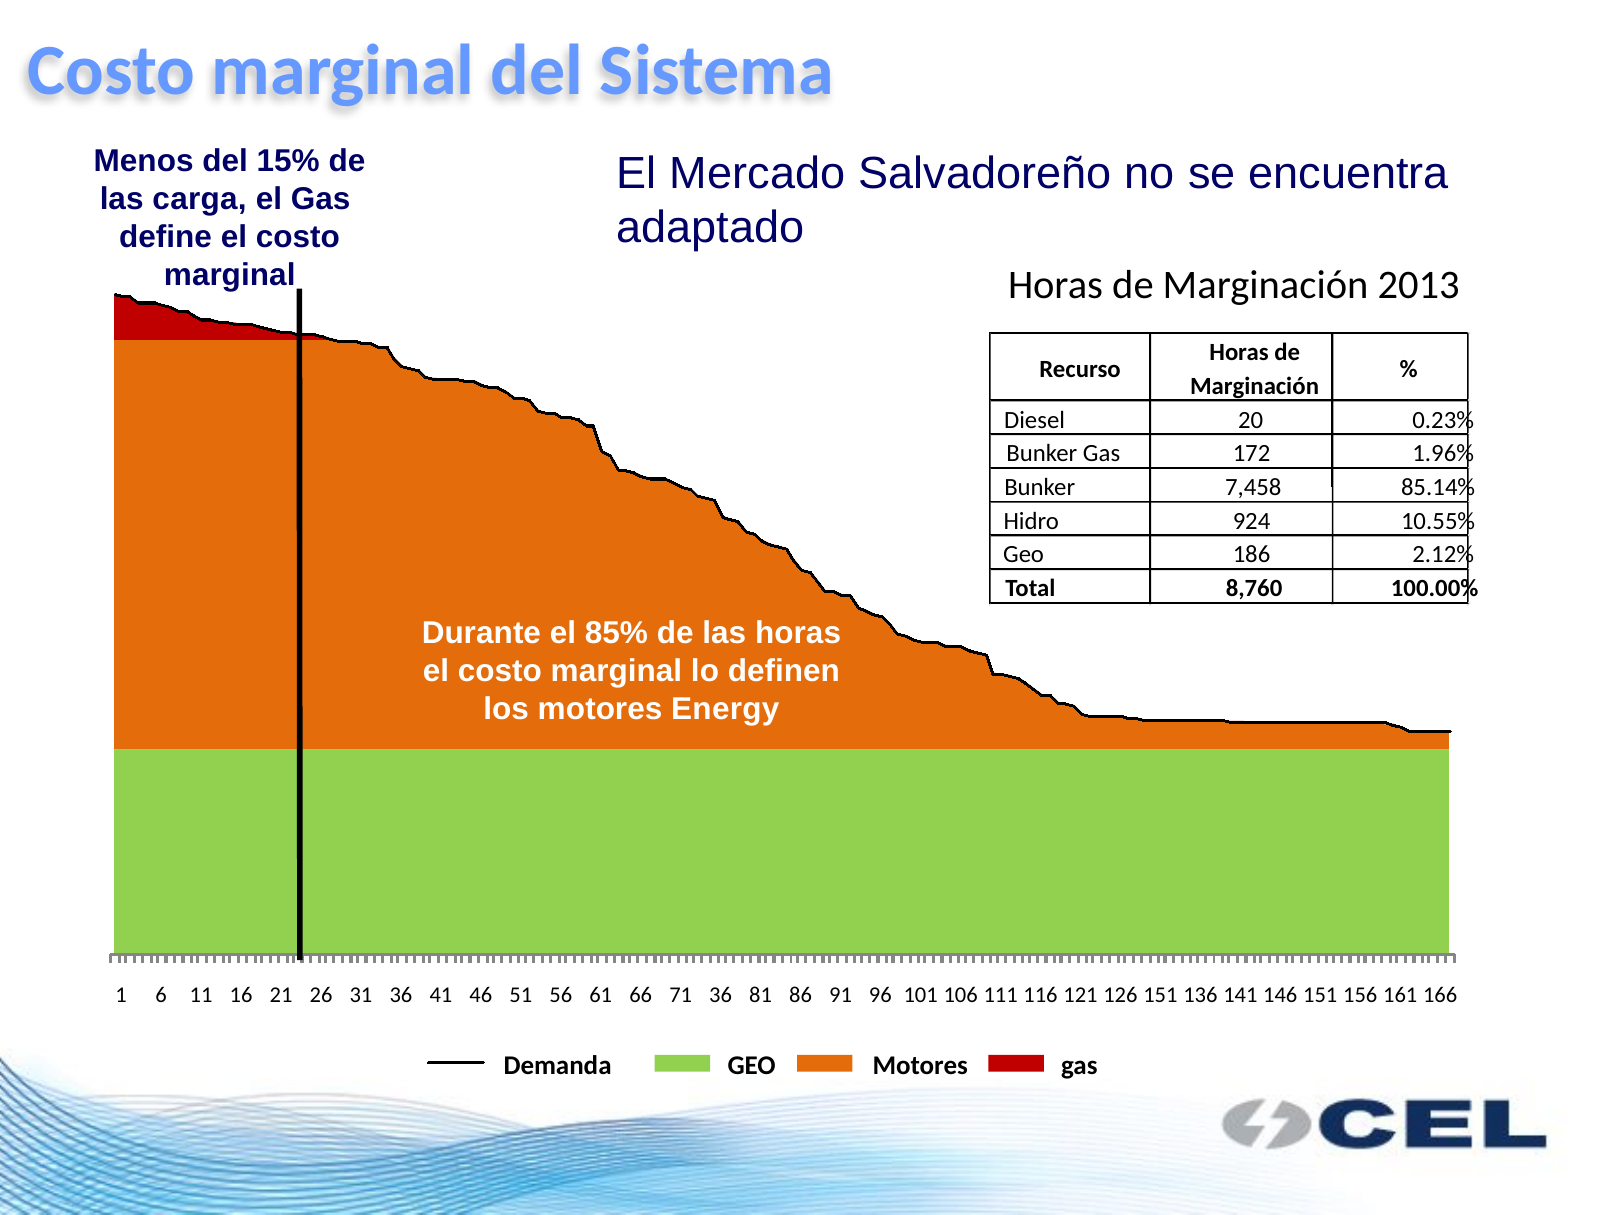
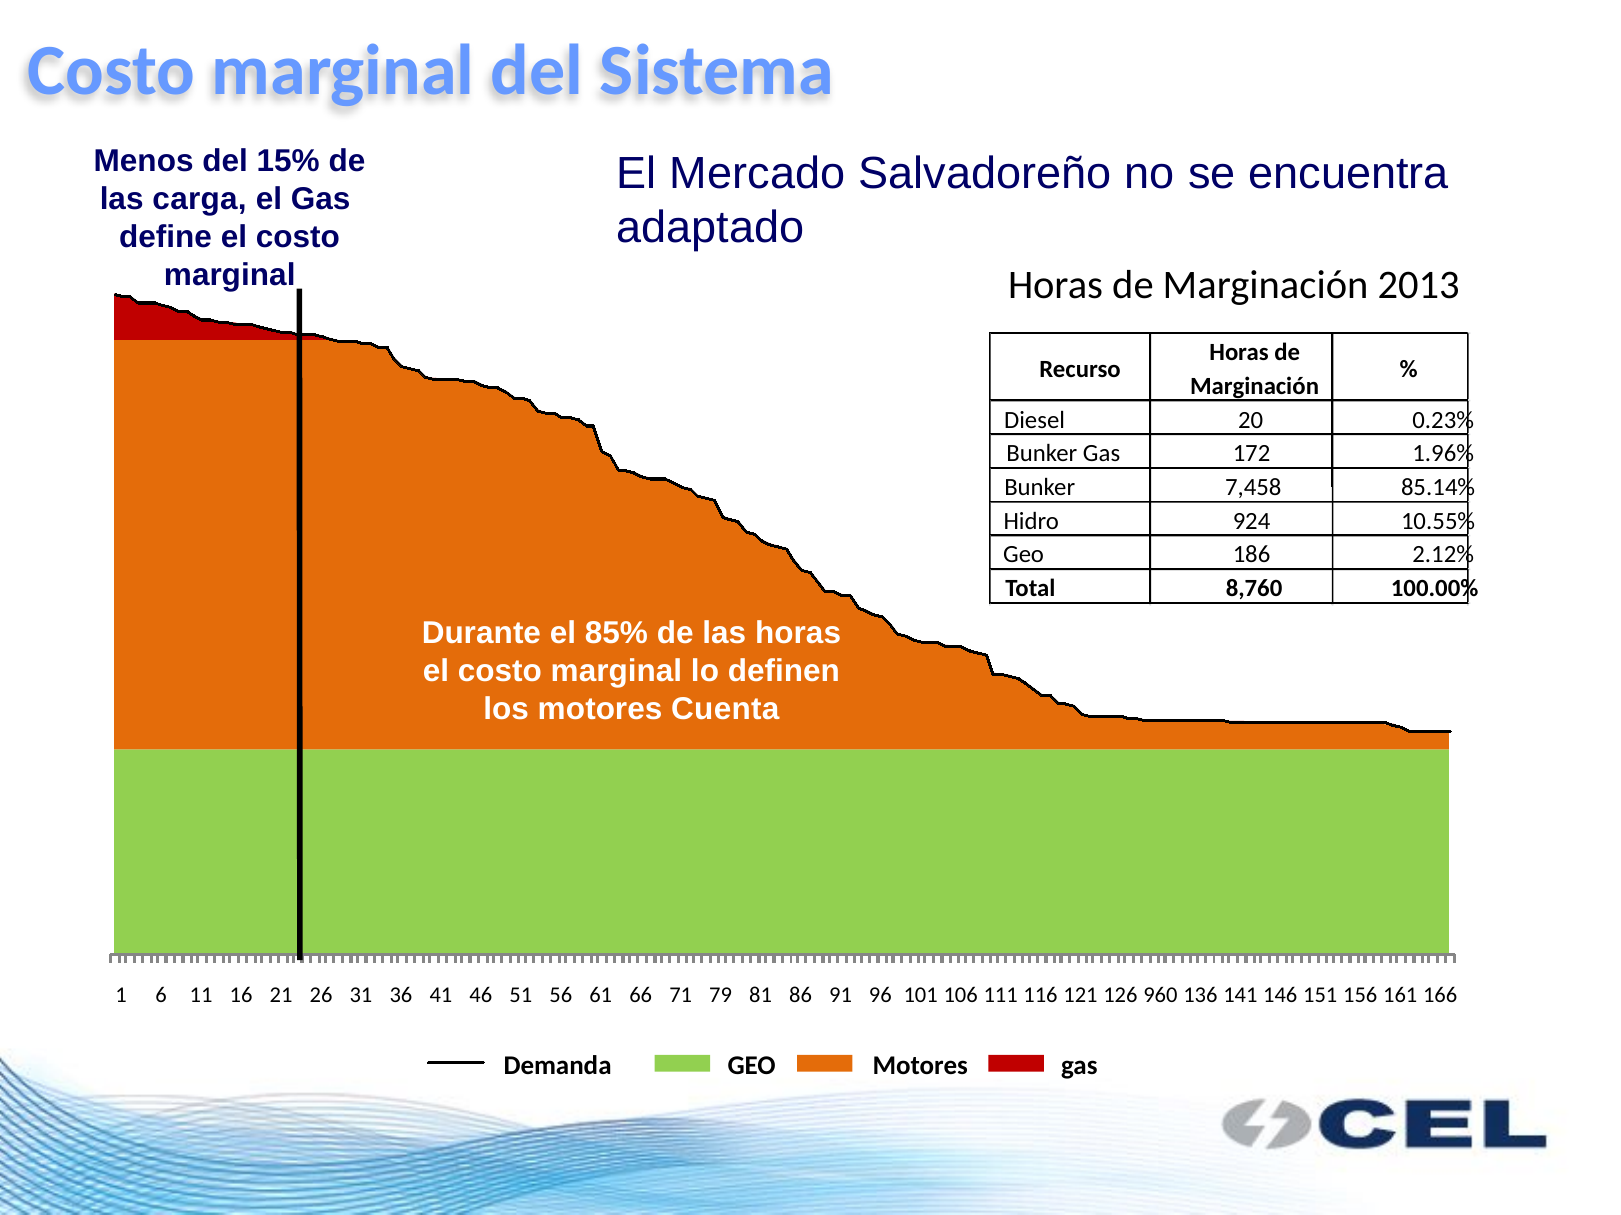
Energy: Energy -> Cuenta
71 36: 36 -> 79
126 151: 151 -> 960
